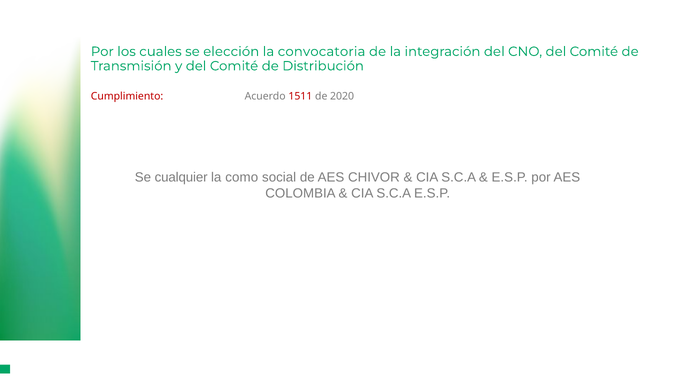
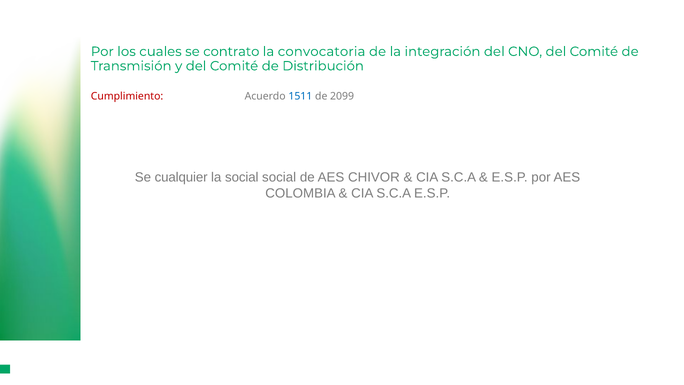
elección: elección -> contrato
1511 colour: red -> blue
2020: 2020 -> 2099
la como: como -> social
